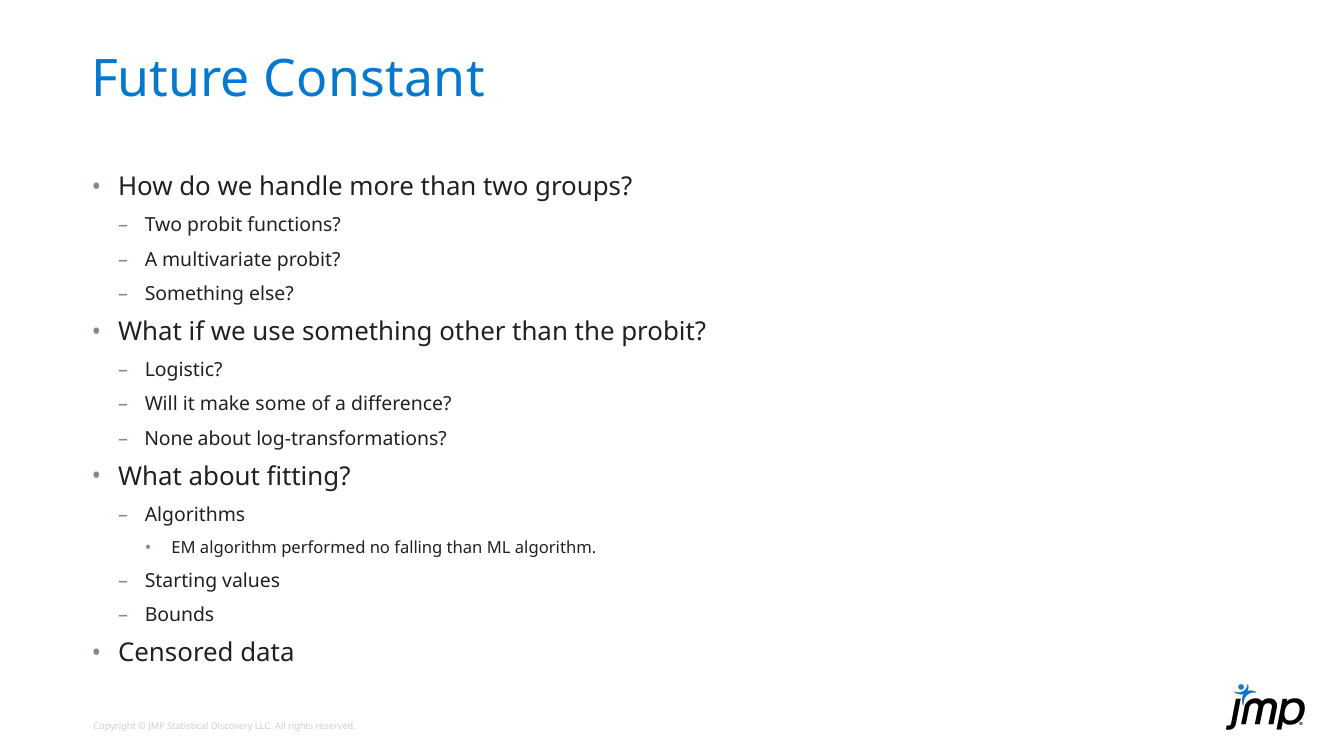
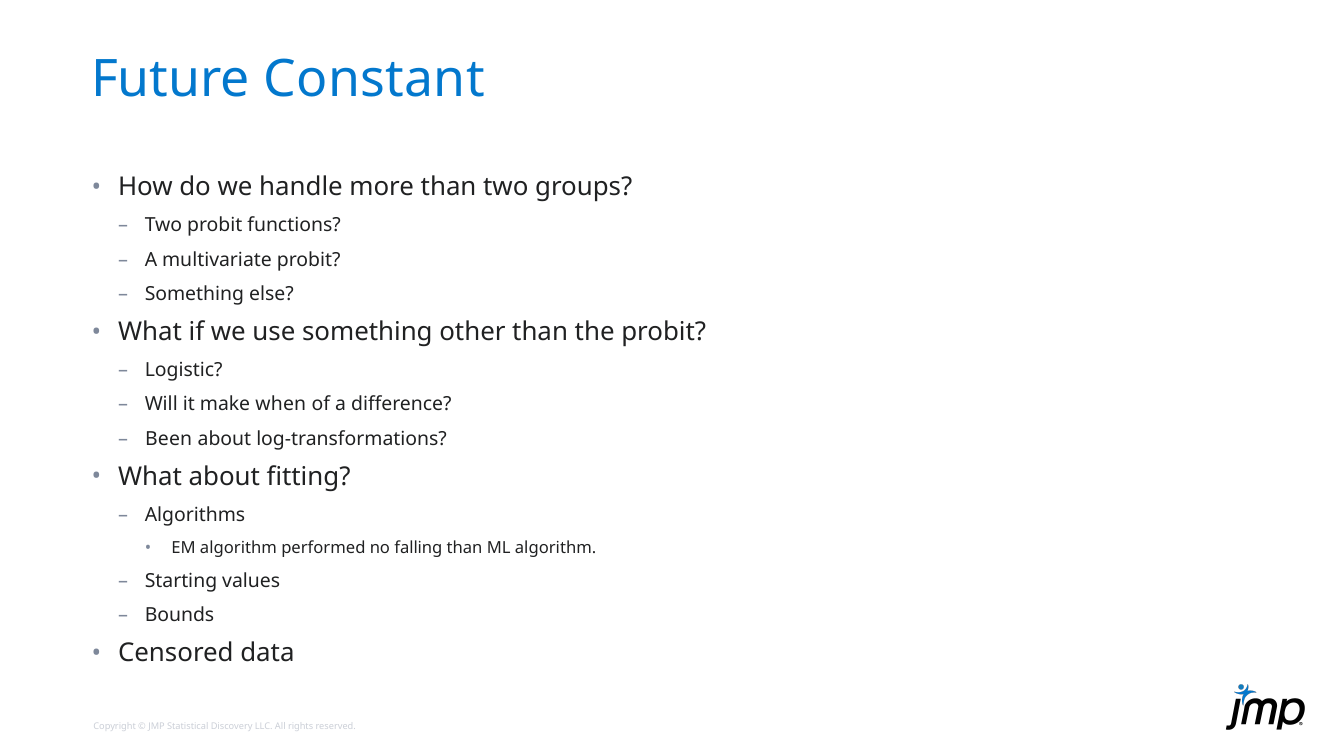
some: some -> when
None: None -> Been
